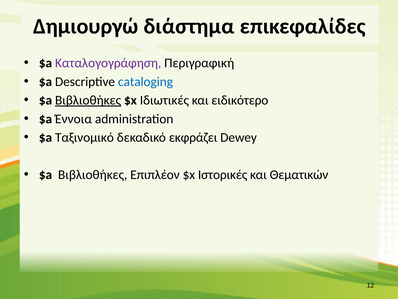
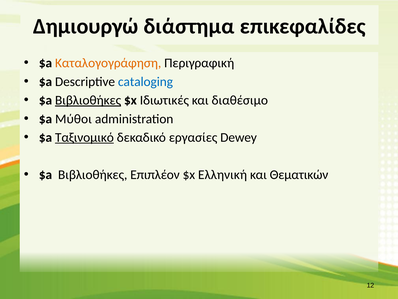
Καταλογογράφηση colour: purple -> orange
ειδικότερο: ειδικότερο -> διαθέσιμο
Έννοια: Έννοια -> Μύθοι
Ταξινομικό underline: none -> present
εκφράζει: εκφράζει -> εργασίες
Ιστορικές: Ιστορικές -> Ελληνική
